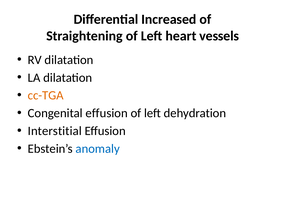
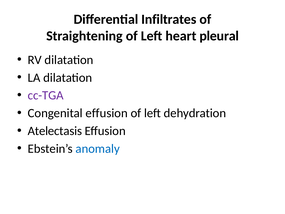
Increased: Increased -> Infiltrates
vessels: vessels -> pleural
cc-TGA colour: orange -> purple
Interstitial: Interstitial -> Atelectasis
